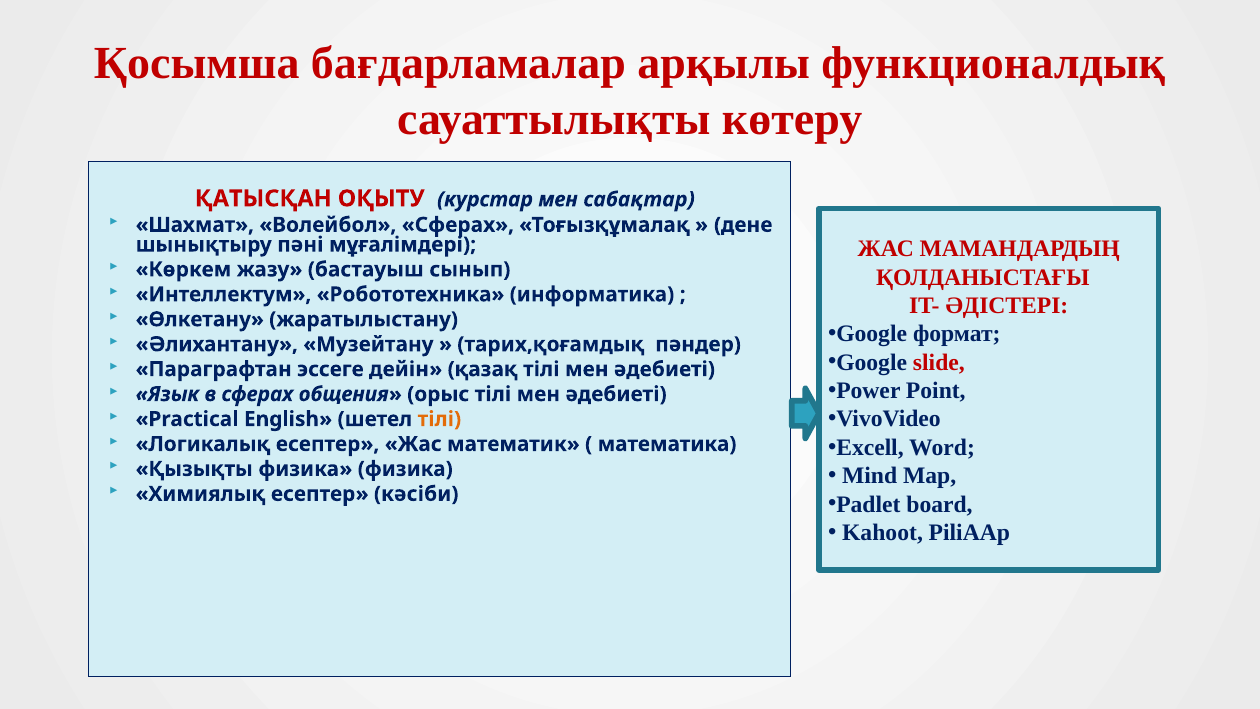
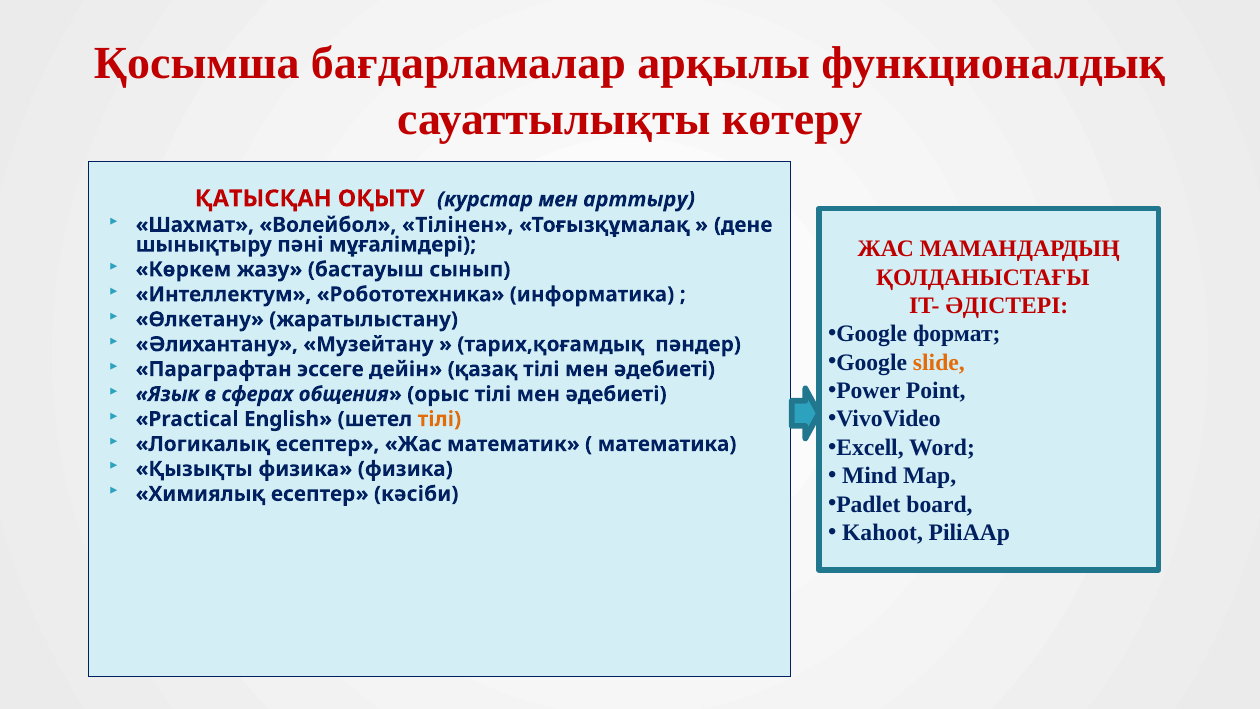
сабақтар: сабақтар -> арттыру
Волейбол Сферах: Сферах -> Тілінен
slide colour: red -> orange
